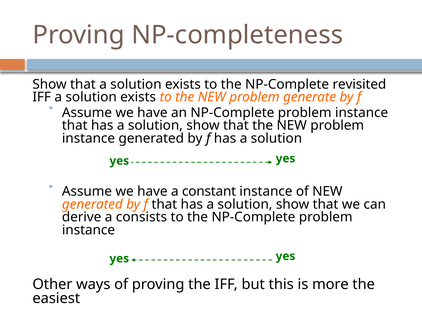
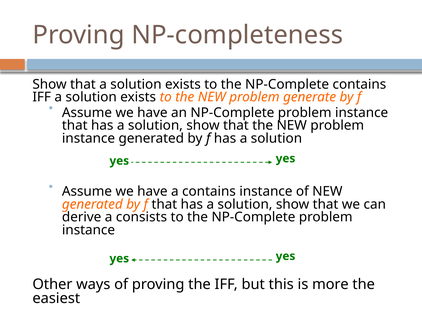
NP-Complete revisited: revisited -> contains
a constant: constant -> contains
